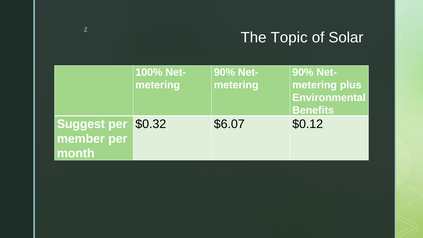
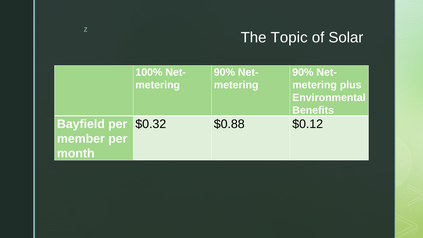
Suggest: Suggest -> Bayfield
$6.07: $6.07 -> $0.88
